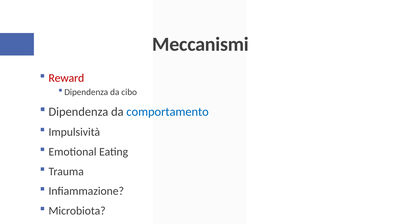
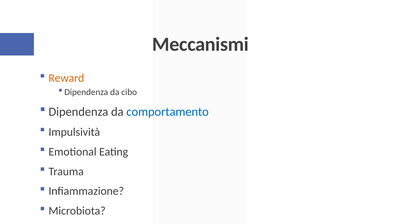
Reward colour: red -> orange
